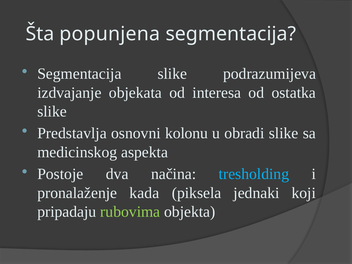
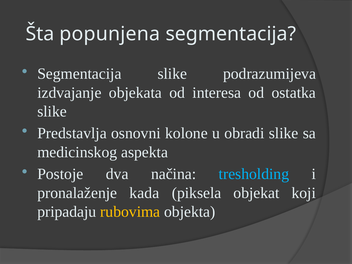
kolonu: kolonu -> kolone
jednaki: jednaki -> objekat
rubovima colour: light green -> yellow
